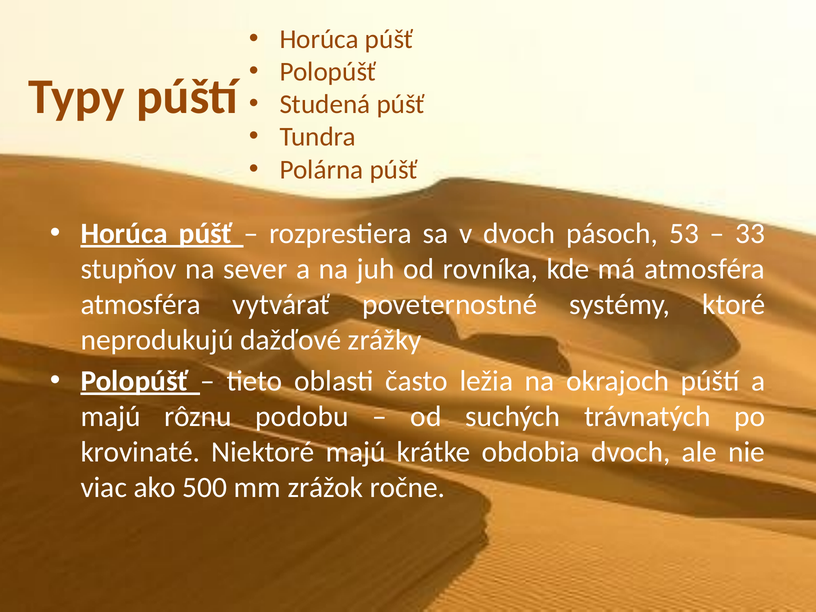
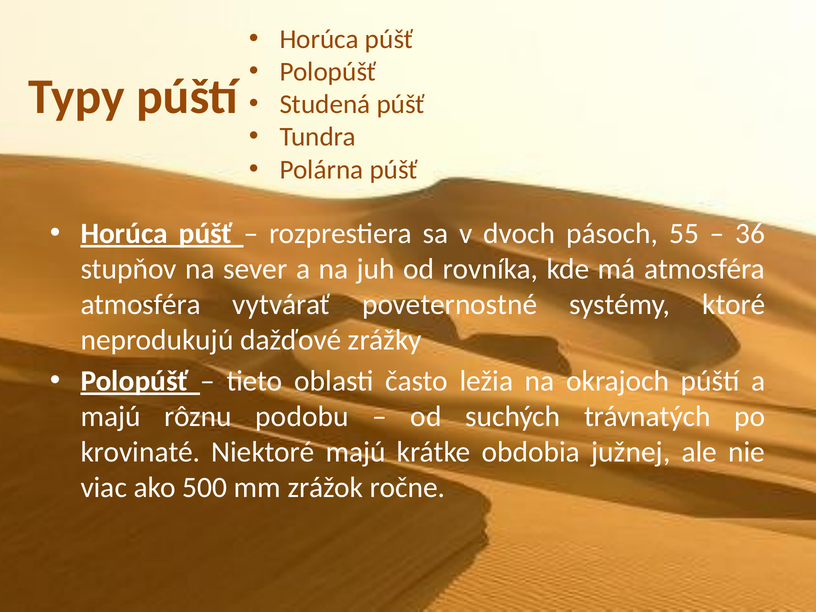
53: 53 -> 55
33: 33 -> 36
obdobia dvoch: dvoch -> južnej
